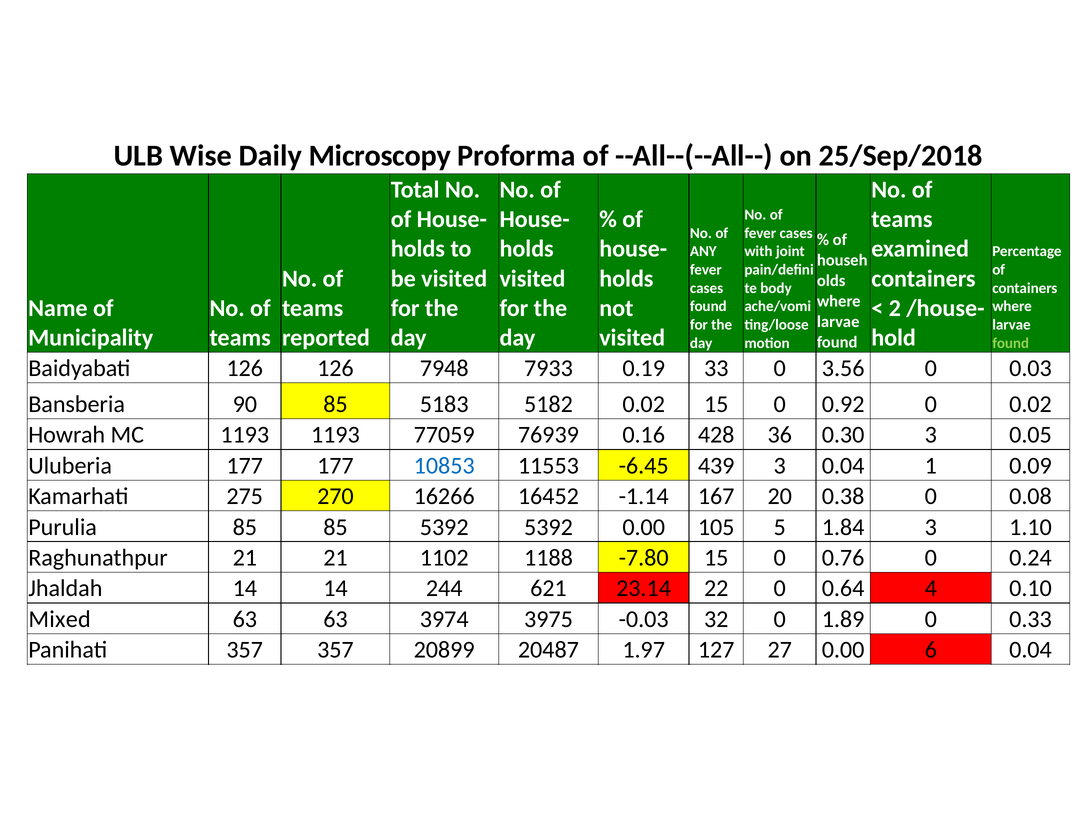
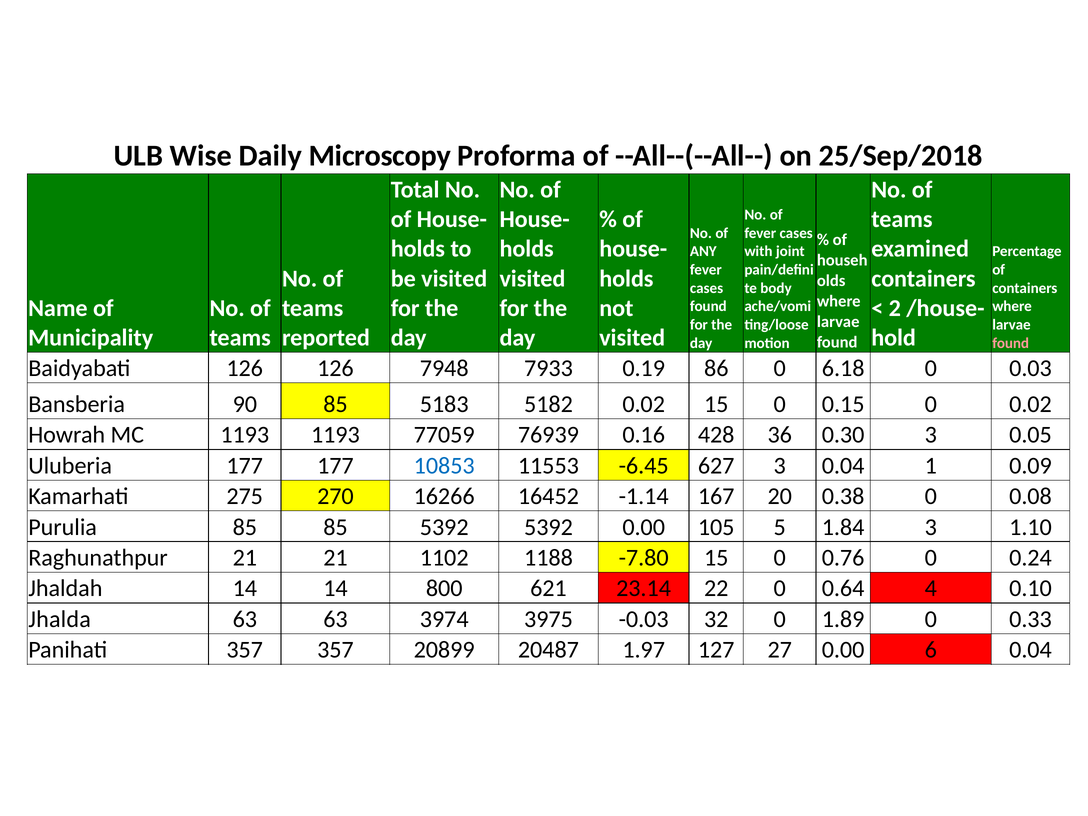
found at (1011, 343) colour: light green -> pink
33: 33 -> 86
3.56: 3.56 -> 6.18
0.92: 0.92 -> 0.15
439: 439 -> 627
244: 244 -> 800
Mixed: Mixed -> Jhalda
